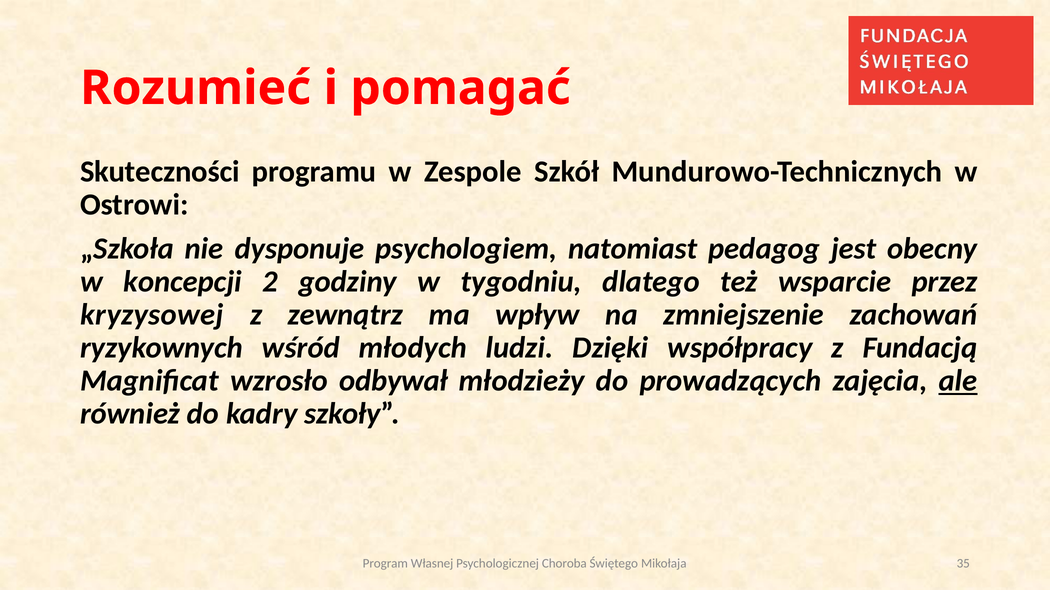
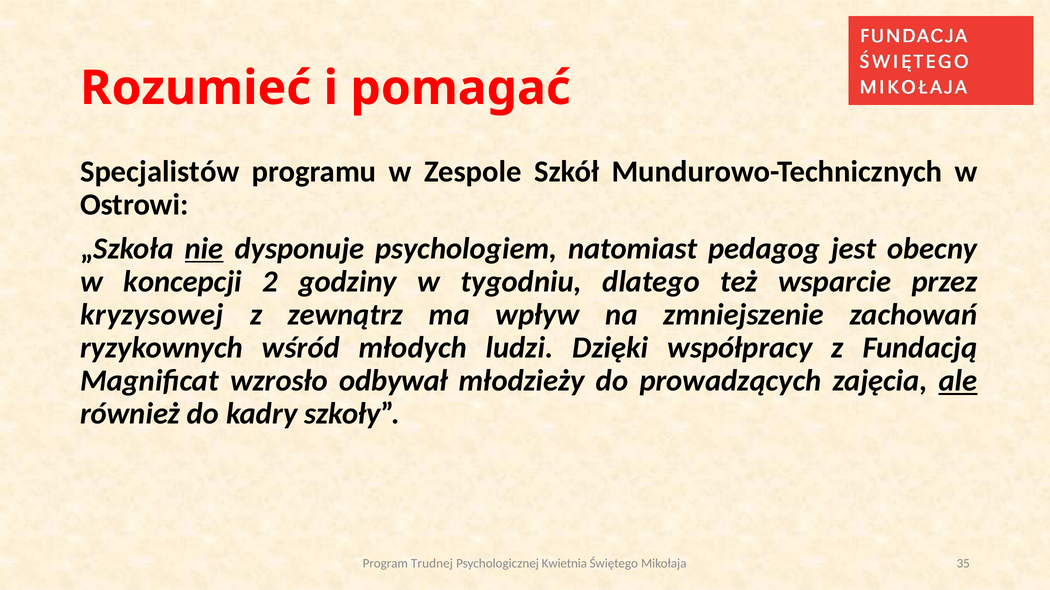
Skuteczności: Skuteczności -> Specjalistów
nie underline: none -> present
Własnej: Własnej -> Trudnej
Choroba: Choroba -> Kwietnia
